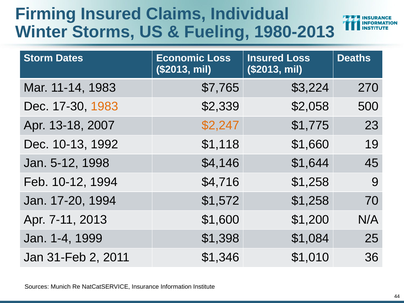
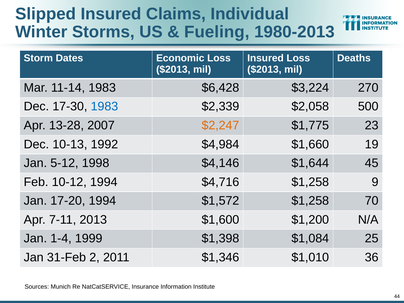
Firming: Firming -> Slipped
$7,765: $7,765 -> $6,428
1983 at (104, 107) colour: orange -> blue
13-18: 13-18 -> 13-28
$1,118: $1,118 -> $4,984
